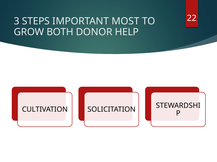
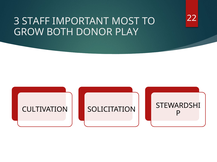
STEPS: STEPS -> STAFF
HELP: HELP -> PLAY
